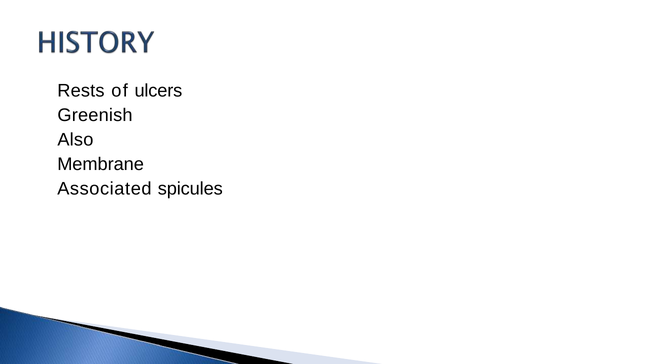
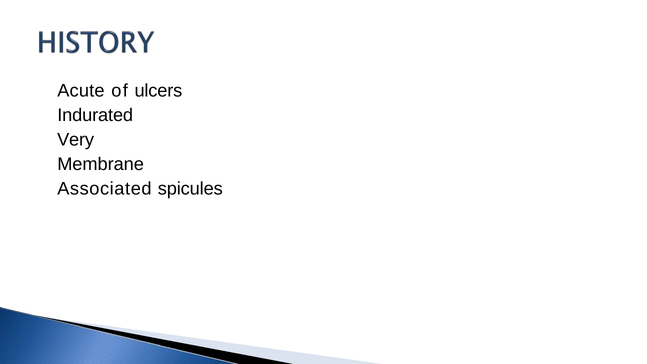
Rests: Rests -> Acute
Greenish: Greenish -> Indurated
Also: Also -> Very
